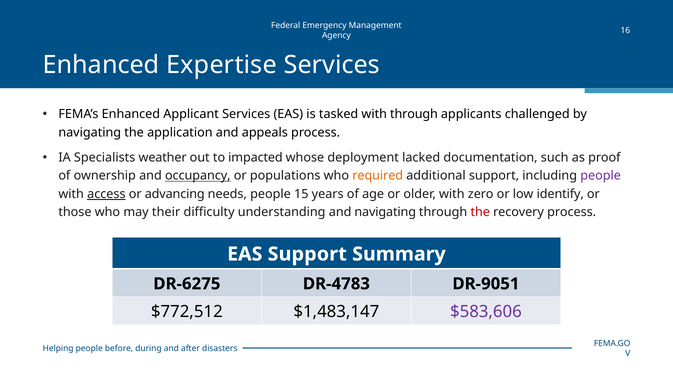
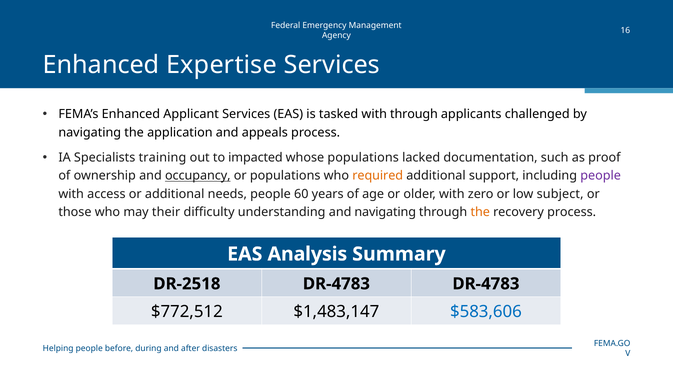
weather: weather -> training
whose deployment: deployment -> populations
access underline: present -> none
or advancing: advancing -> additional
15: 15 -> 60
identify: identify -> subject
the at (480, 212) colour: red -> orange
EAS Support: Support -> Analysis
DR-6275: DR-6275 -> DR-2518
DR-4783 DR-9051: DR-9051 -> DR-4783
$583,606 colour: purple -> blue
